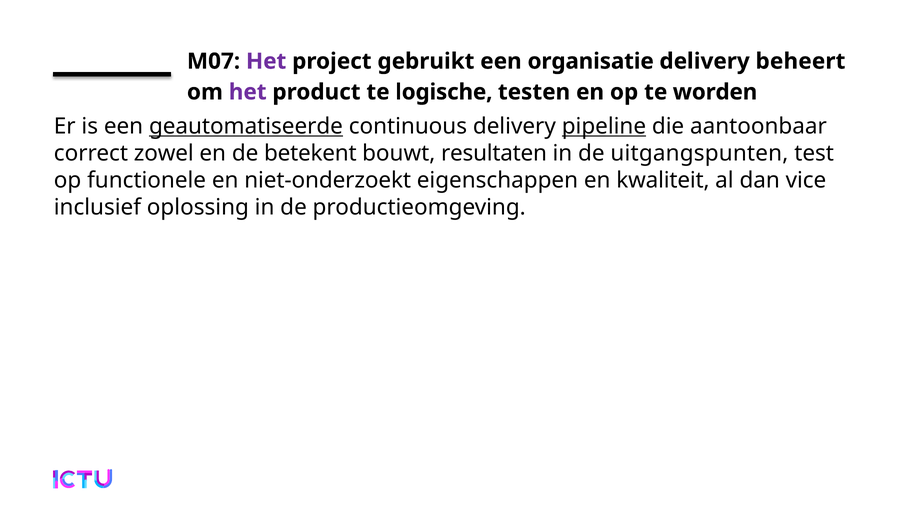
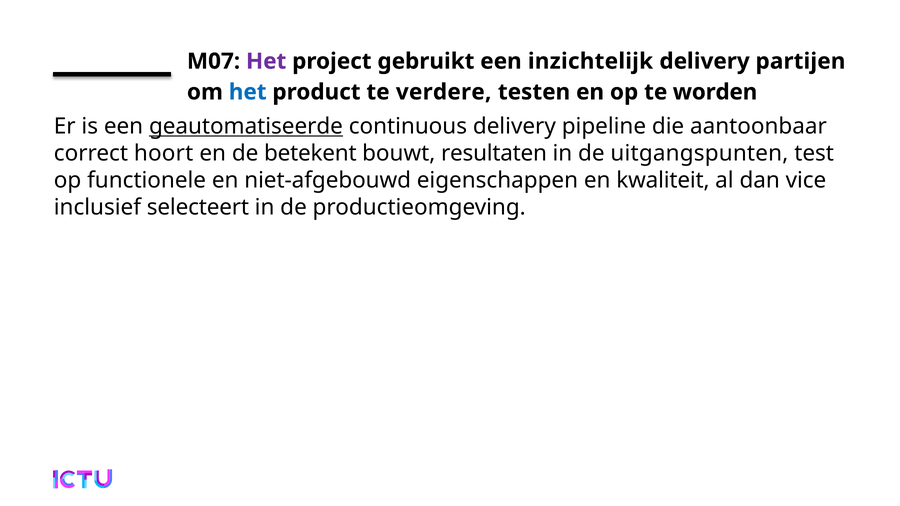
organisatie: organisatie -> inzichtelijk
beheert: beheert -> partijen
het at (248, 92) colour: purple -> blue
logische: logische -> verdere
pipeline underline: present -> none
zowel: zowel -> hoort
niet-onderzoekt: niet-onderzoekt -> niet-afgebouwd
oplossing: oplossing -> selecteert
